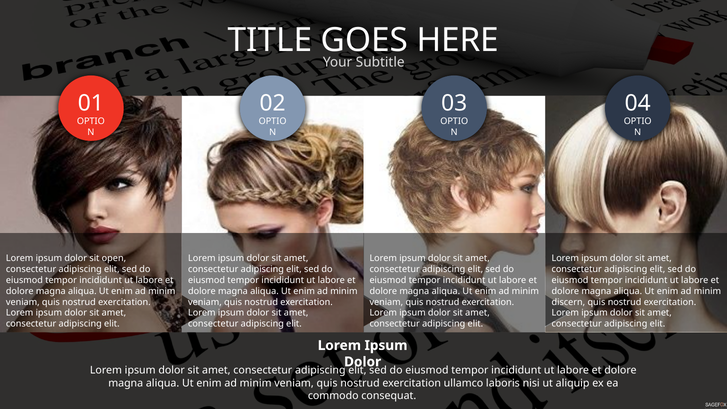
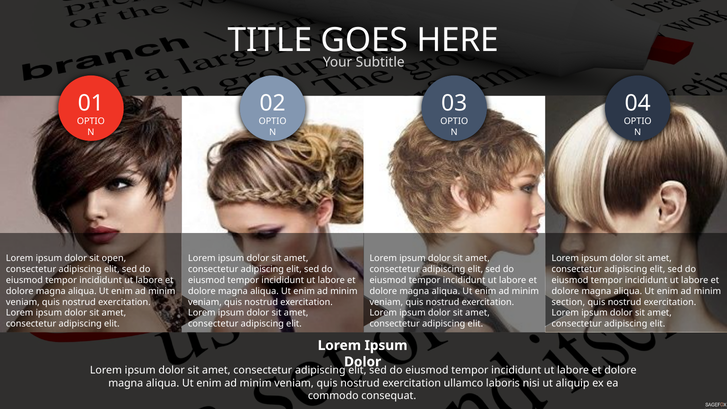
discern: discern -> section
